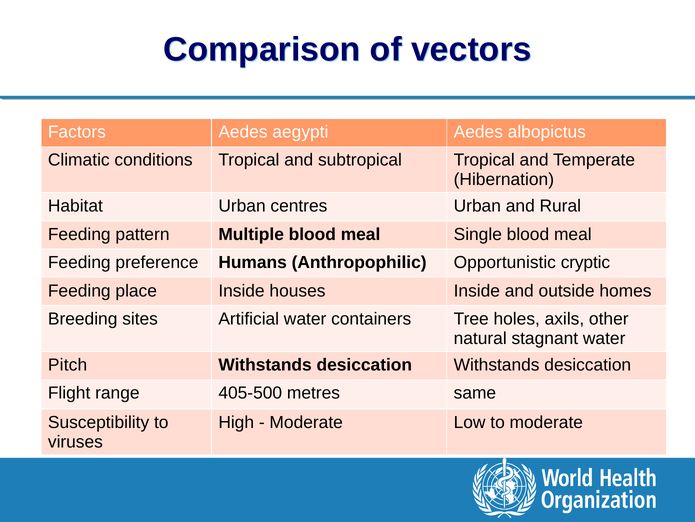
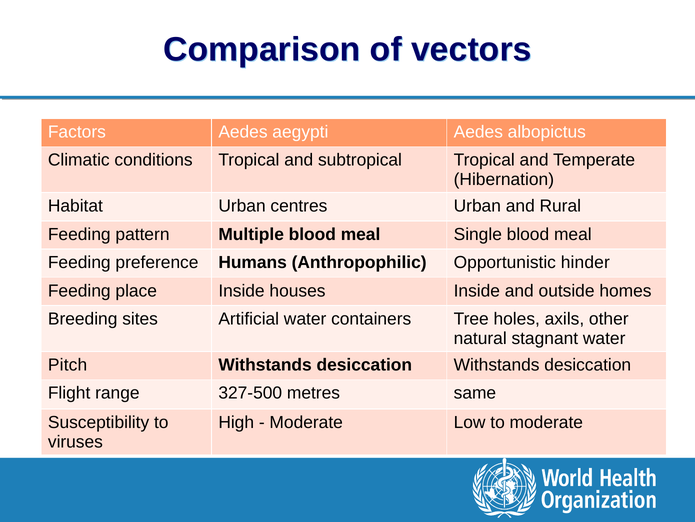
cryptic: cryptic -> hinder
405-500: 405-500 -> 327-500
